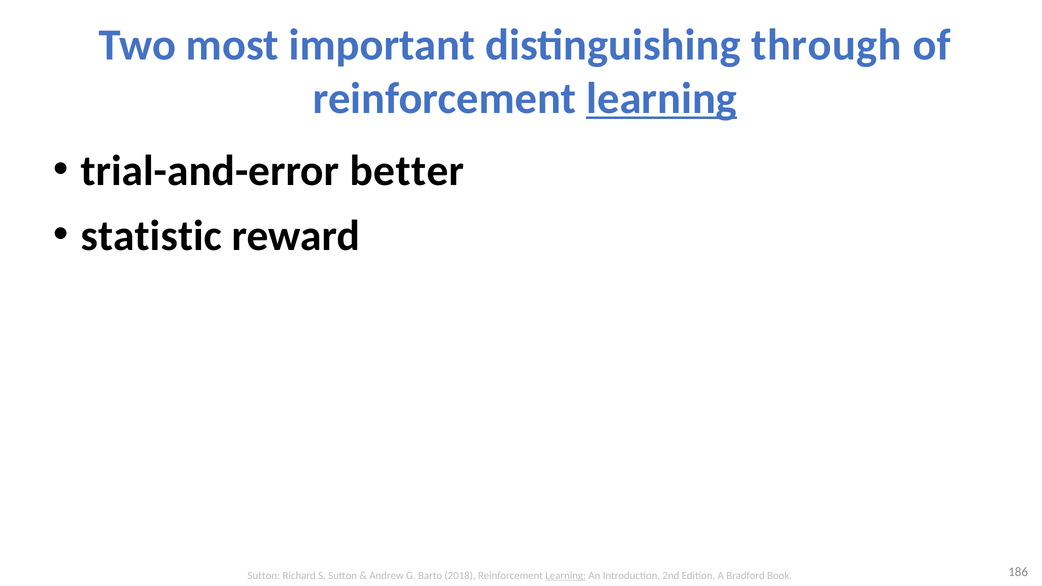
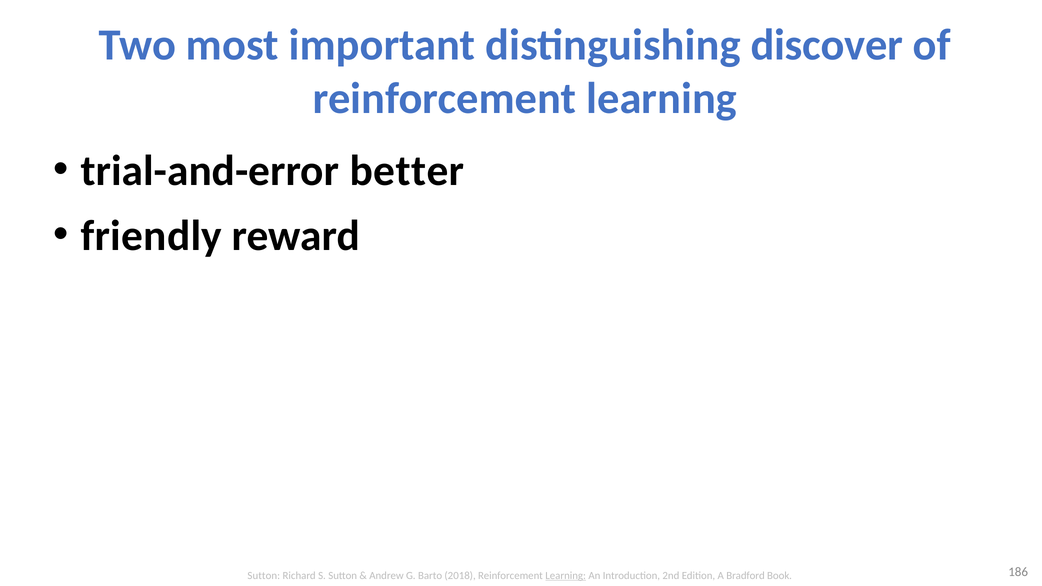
through: through -> discover
learning at (662, 99) underline: present -> none
statistic: statistic -> friendly
